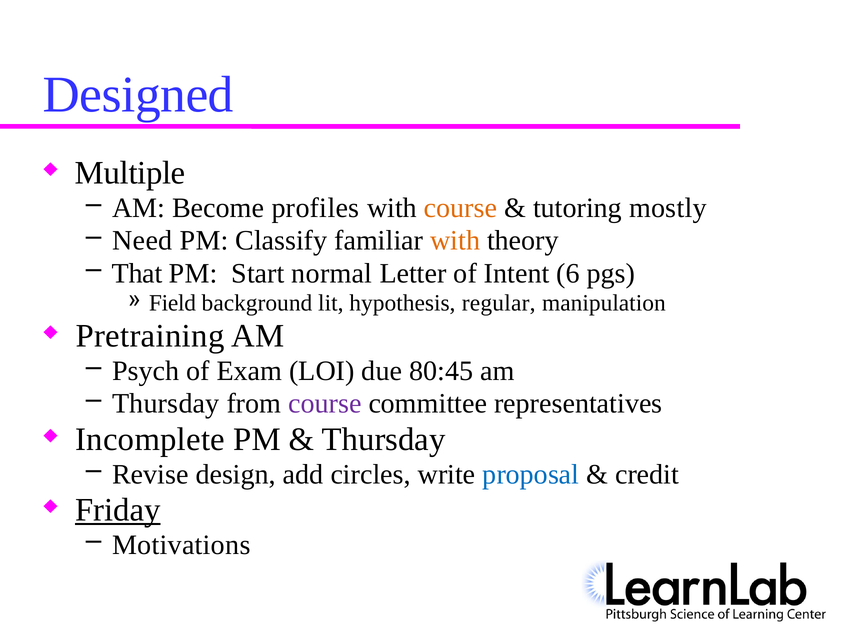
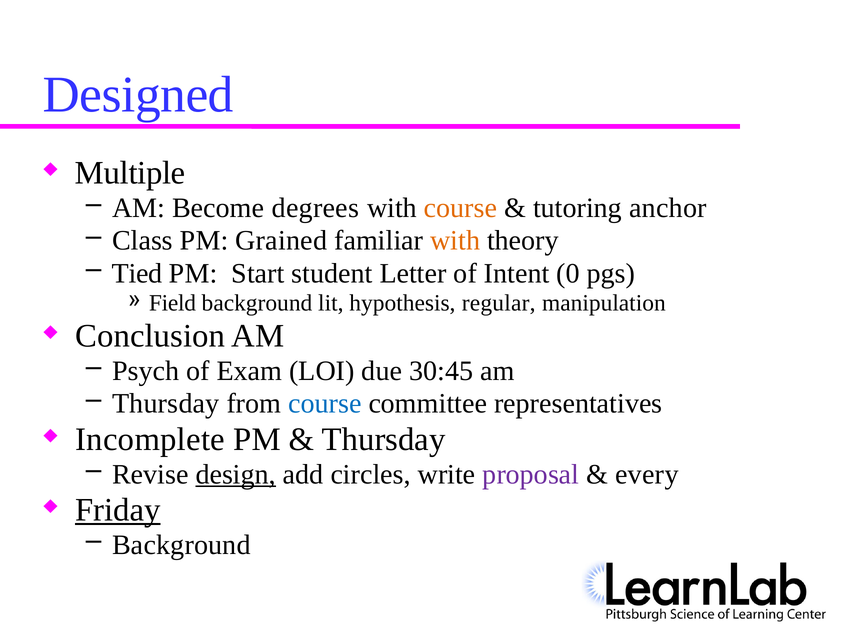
profiles: profiles -> degrees
mostly: mostly -> anchor
Need: Need -> Class
Classify: Classify -> Grained
That: That -> Tied
normal: normal -> student
6: 6 -> 0
Pretraining: Pretraining -> Conclusion
80:45: 80:45 -> 30:45
course at (325, 404) colour: purple -> blue
design underline: none -> present
proposal colour: blue -> purple
credit: credit -> every
Motivations at (181, 545): Motivations -> Background
